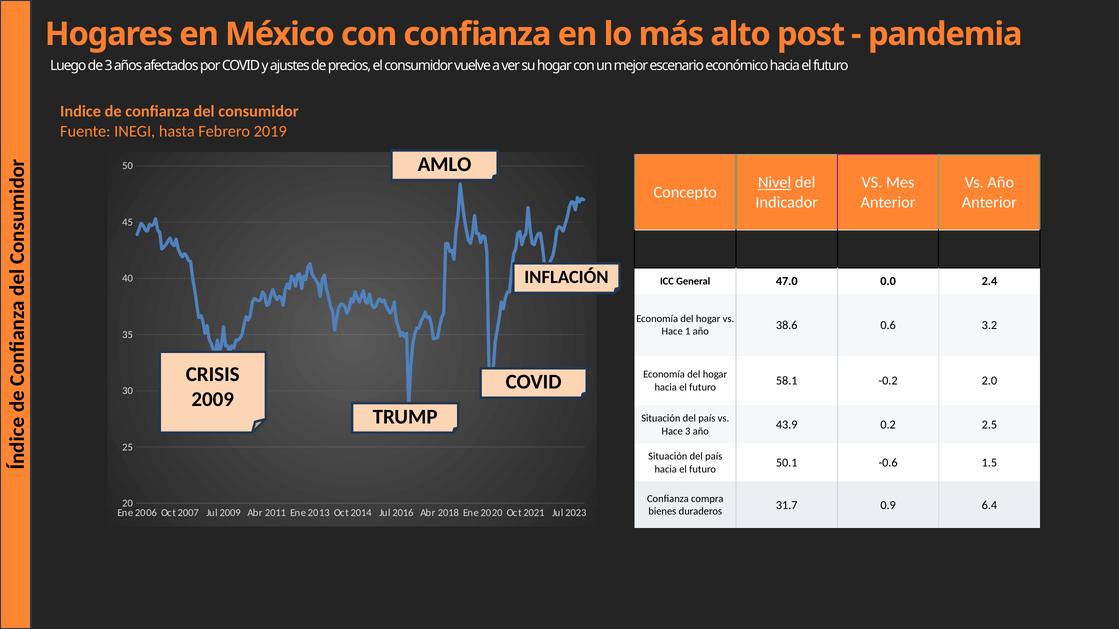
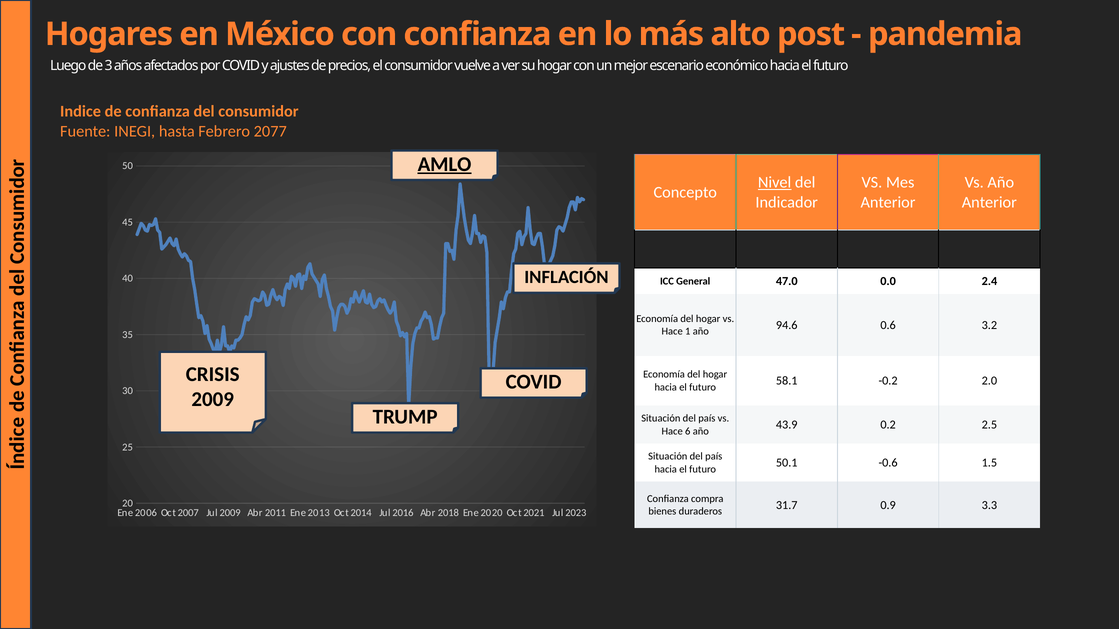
2019: 2019 -> 2077
AMLO underline: none -> present
38.6: 38.6 -> 94.6
Hace 3: 3 -> 6
6.4: 6.4 -> 3.3
